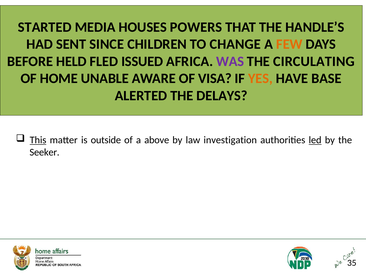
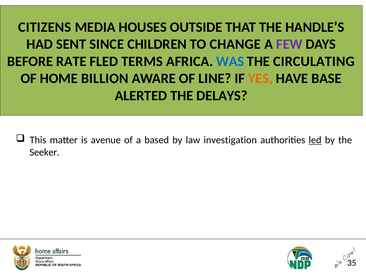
STARTED: STARTED -> CITIZENS
POWERS: POWERS -> OUTSIDE
FEW colour: orange -> purple
HELD: HELD -> RATE
ISSUED: ISSUED -> TERMS
WAS colour: purple -> blue
UNABLE: UNABLE -> BILLION
VISA: VISA -> LINE
This underline: present -> none
outside: outside -> avenue
above: above -> based
